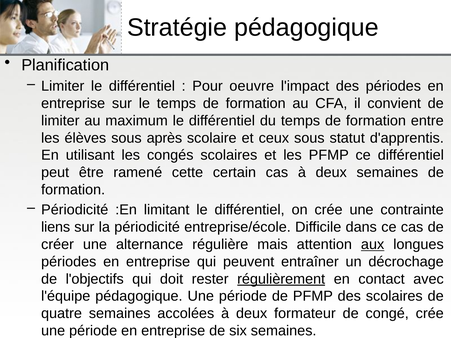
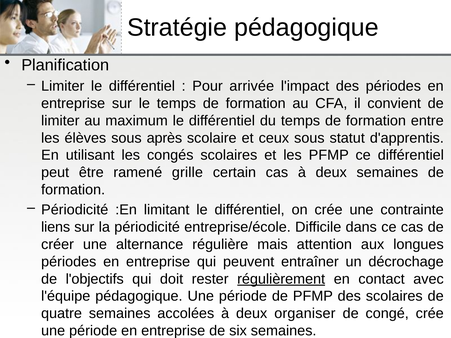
oeuvre: oeuvre -> arrivée
cette: cette -> grille
aux underline: present -> none
formateur: formateur -> organiser
